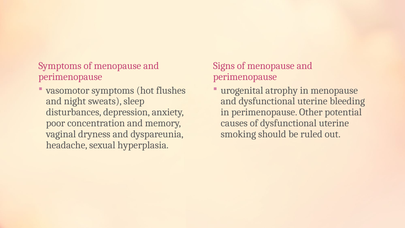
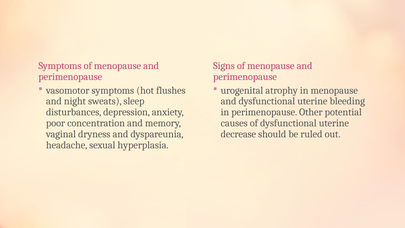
smoking: smoking -> decrease
